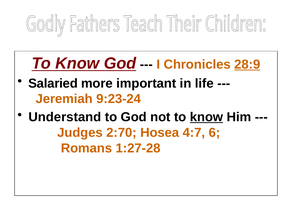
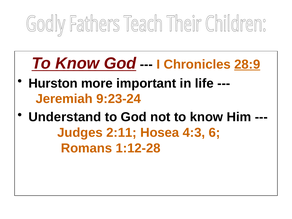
Salaried: Salaried -> Hurston
know at (206, 117) underline: present -> none
2:70: 2:70 -> 2:11
4:7: 4:7 -> 4:3
1:27-28: 1:27-28 -> 1:12-28
